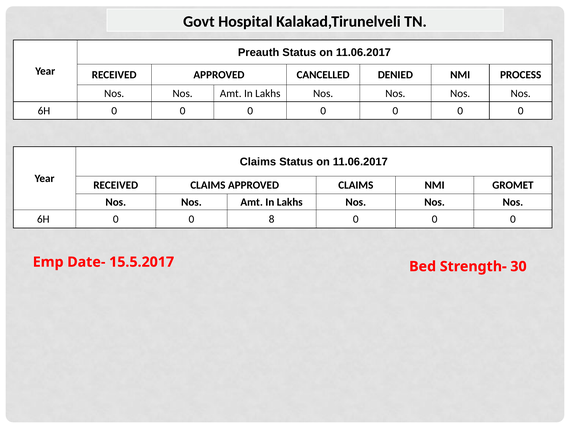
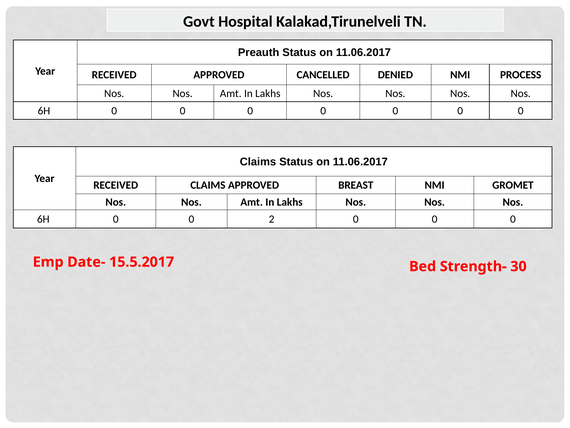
APPROVED CLAIMS: CLAIMS -> BREAST
8: 8 -> 2
